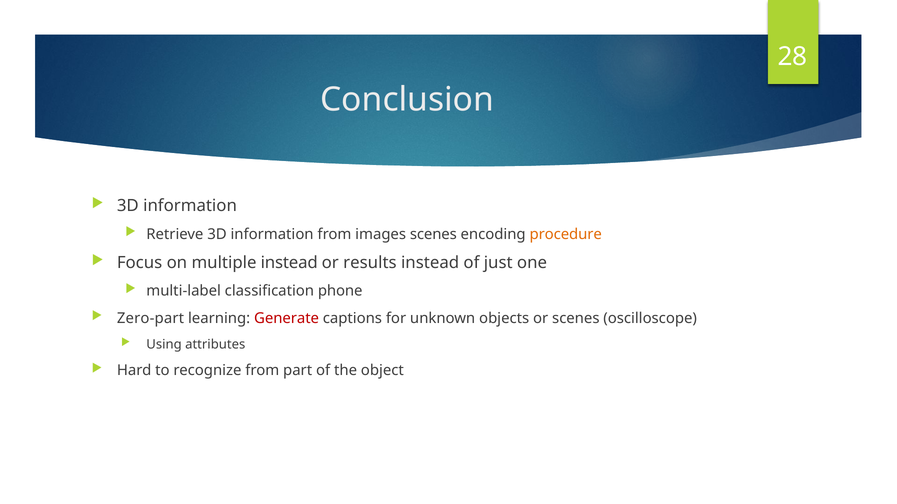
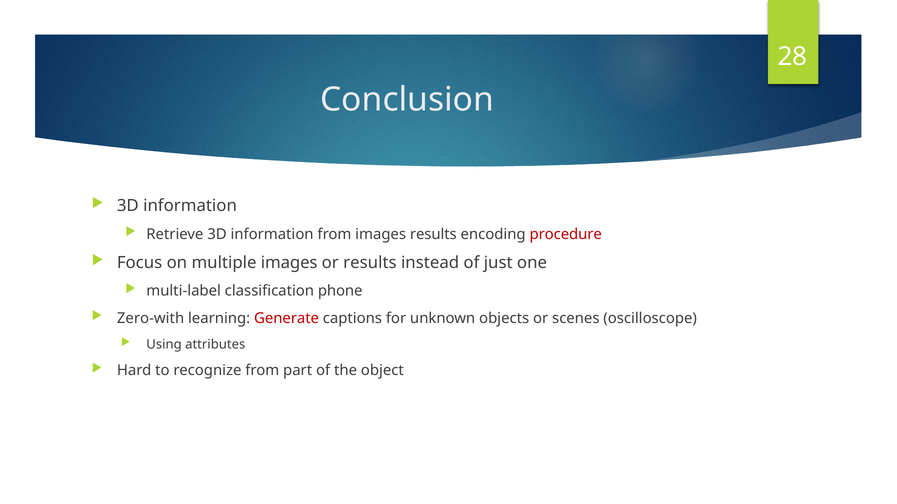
images scenes: scenes -> results
procedure colour: orange -> red
multiple instead: instead -> images
Zero-part: Zero-part -> Zero-with
